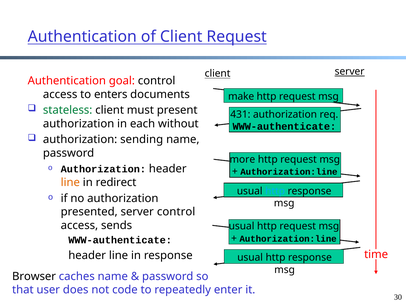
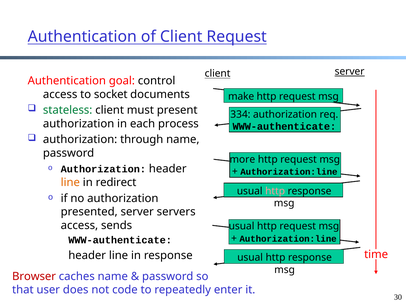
enters: enters -> socket
431: 431 -> 334
without: without -> process
sending: sending -> through
http at (275, 191) colour: light blue -> pink
server control: control -> servers
Browser colour: black -> red
